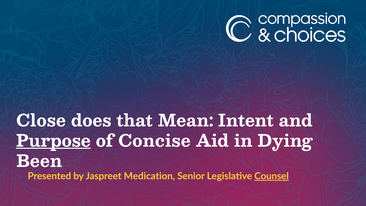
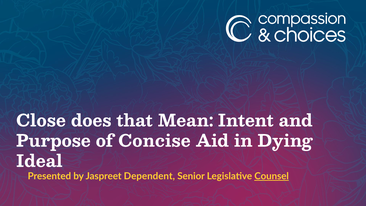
Purpose underline: present -> none
Been: Been -> Ideal
Medication: Medication -> Dependent
